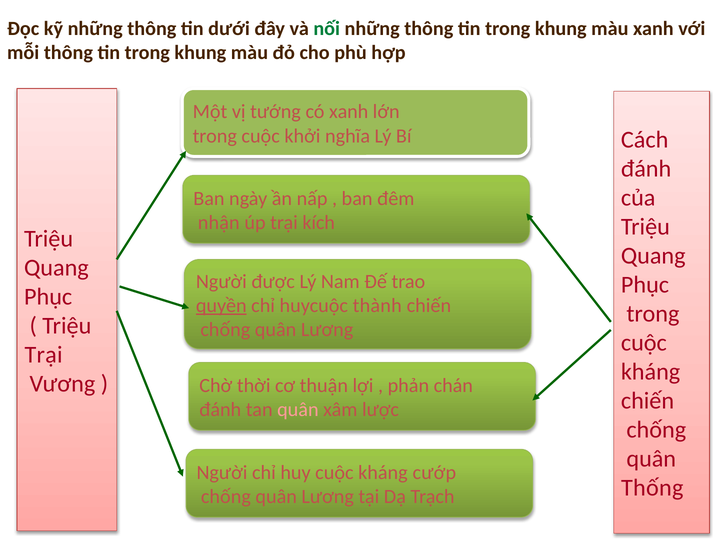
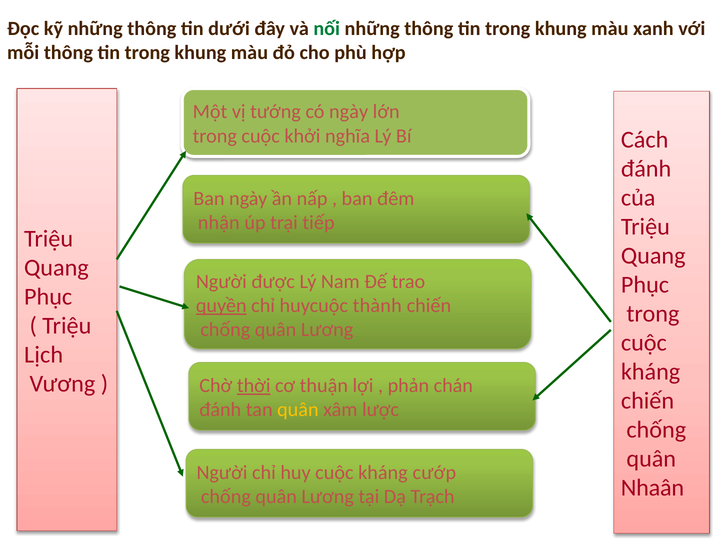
có xanh: xanh -> ngày
kích: kích -> tiếp
Trại at (44, 355): Trại -> Lịch
thời underline: none -> present
quân at (298, 410) colour: pink -> yellow
Thống: Thống -> Nhaân
